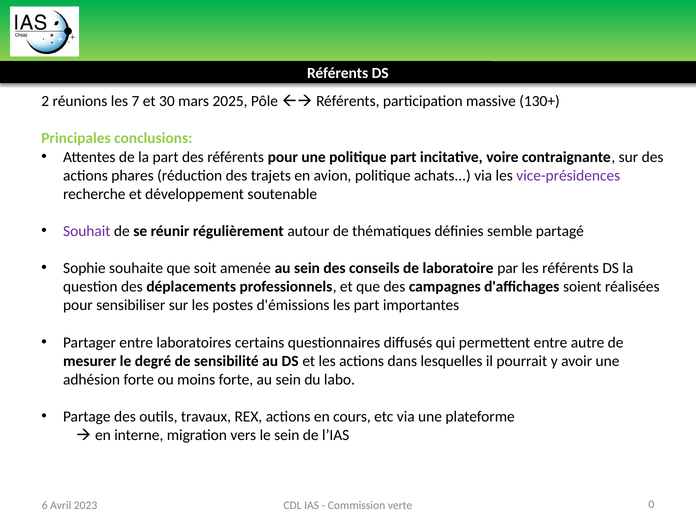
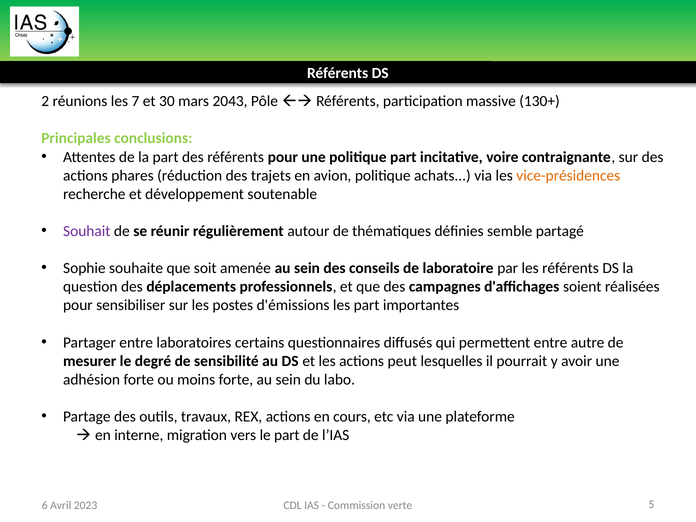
2025: 2025 -> 2043
vice-présidences colour: purple -> orange
dans: dans -> peut
le sein: sein -> part
0: 0 -> 5
